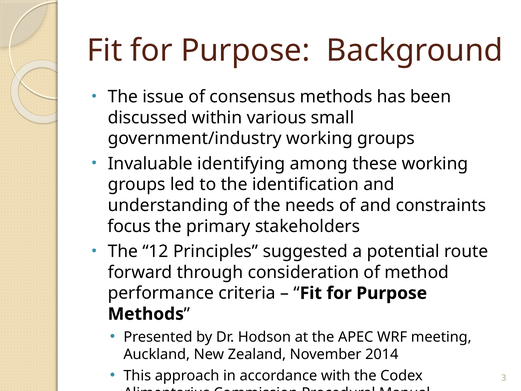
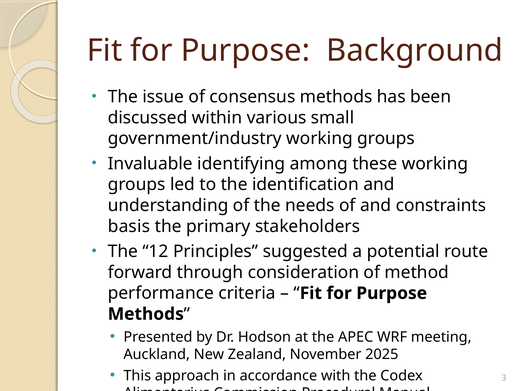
focus: focus -> basis
2014: 2014 -> 2025
